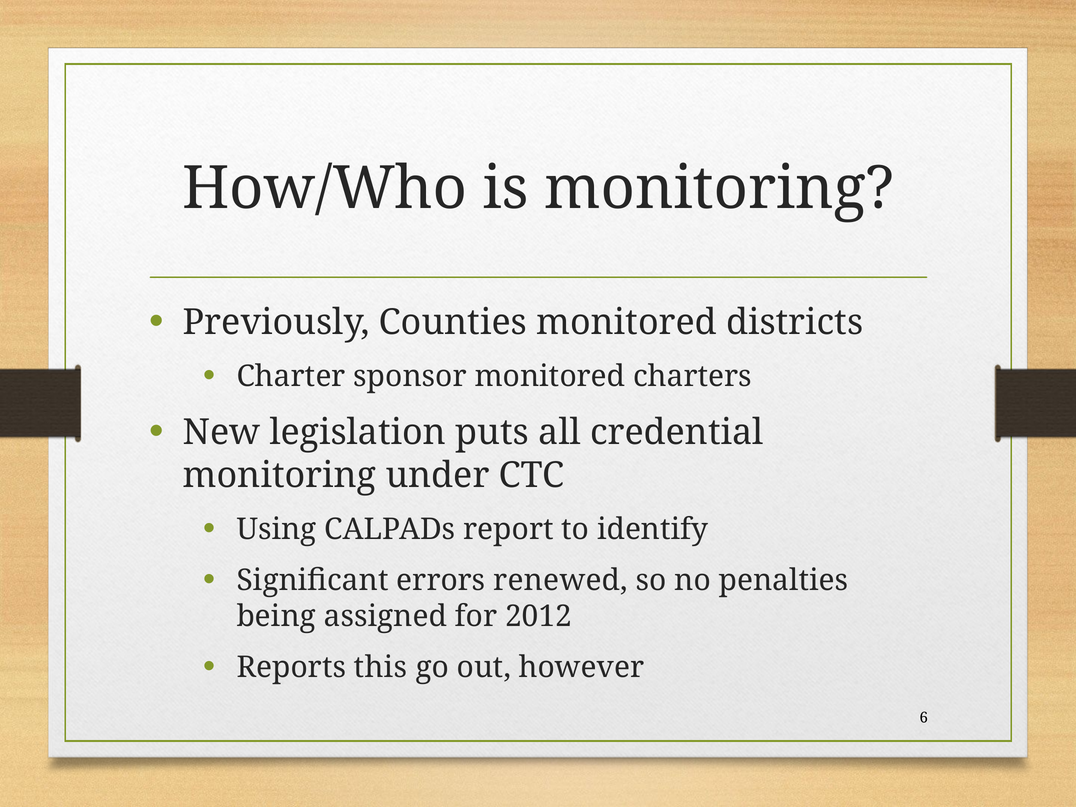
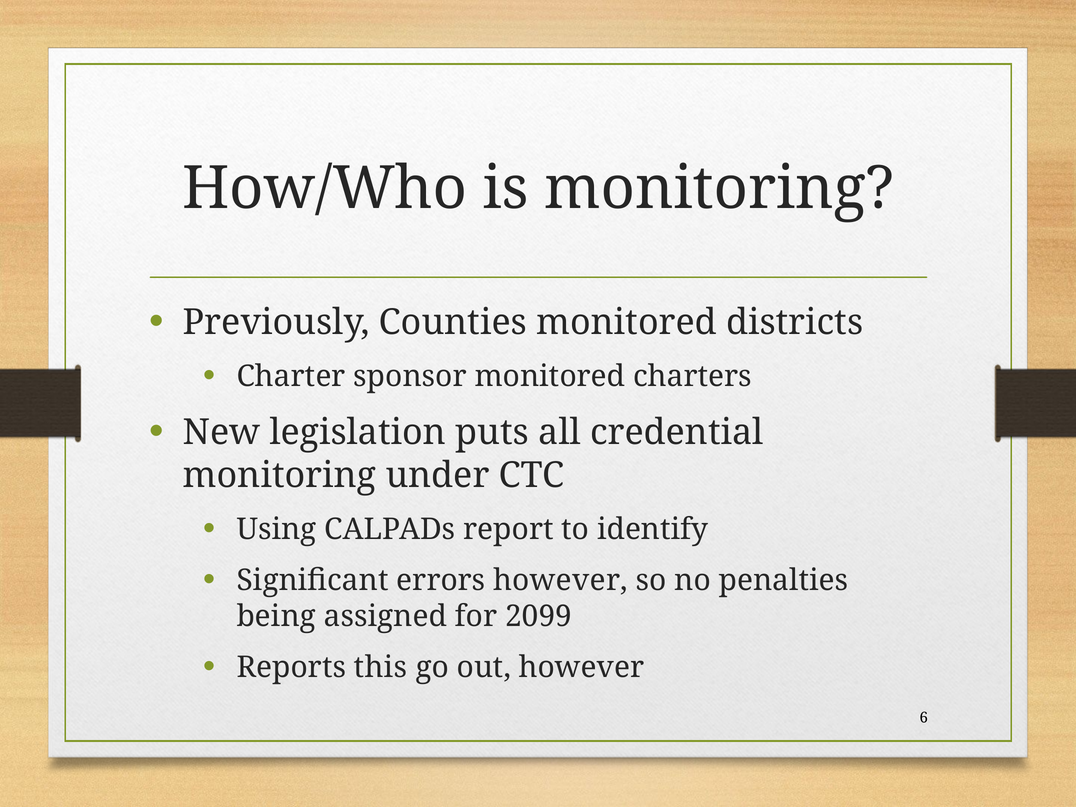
errors renewed: renewed -> however
2012: 2012 -> 2099
